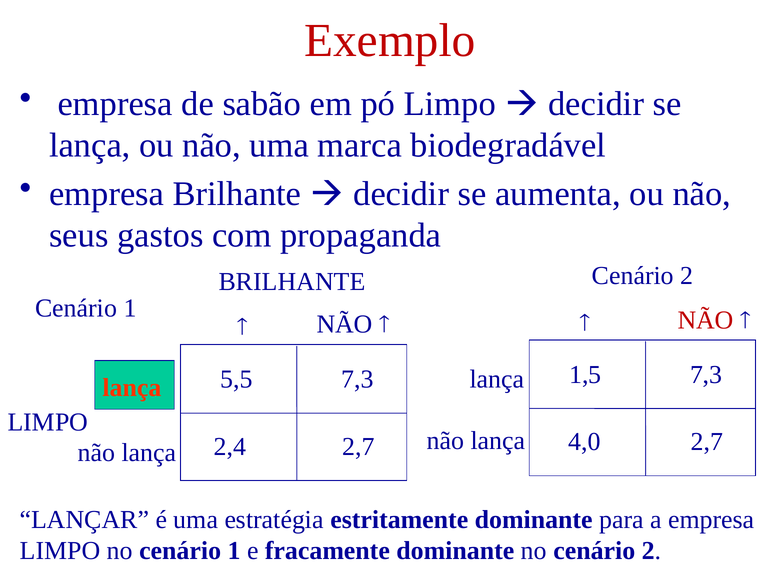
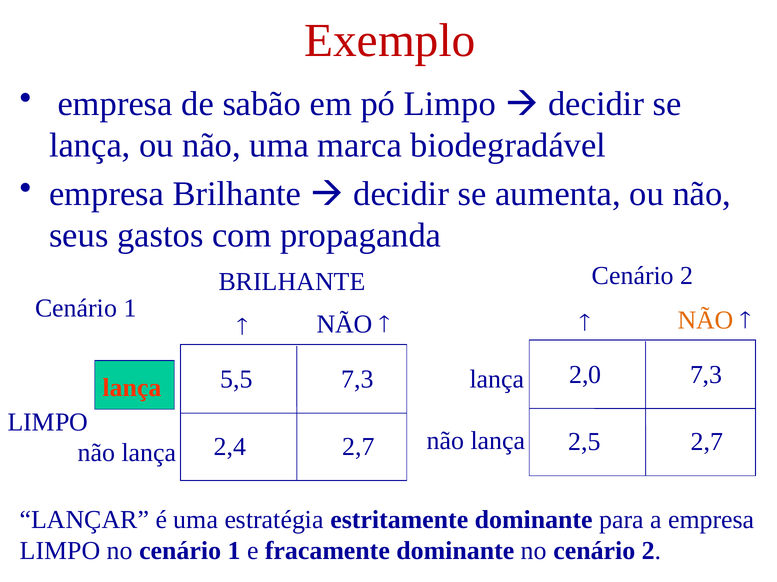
NÃO at (706, 321) colour: red -> orange
1,5: 1,5 -> 2,0
4,0: 4,0 -> 2,5
